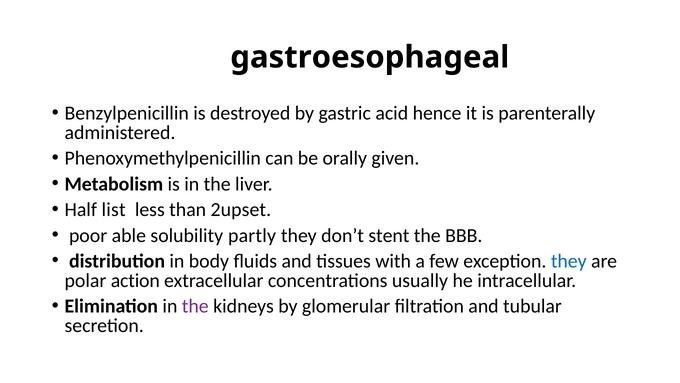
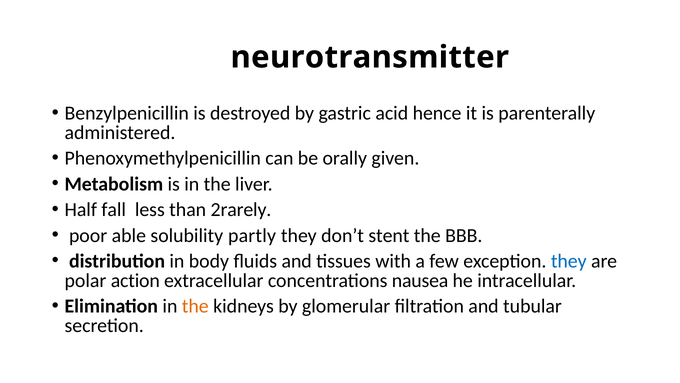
gastroesophageal: gastroesophageal -> neurotransmitter
list: list -> fall
2upset: 2upset -> 2rarely
usually: usually -> nausea
the at (195, 306) colour: purple -> orange
